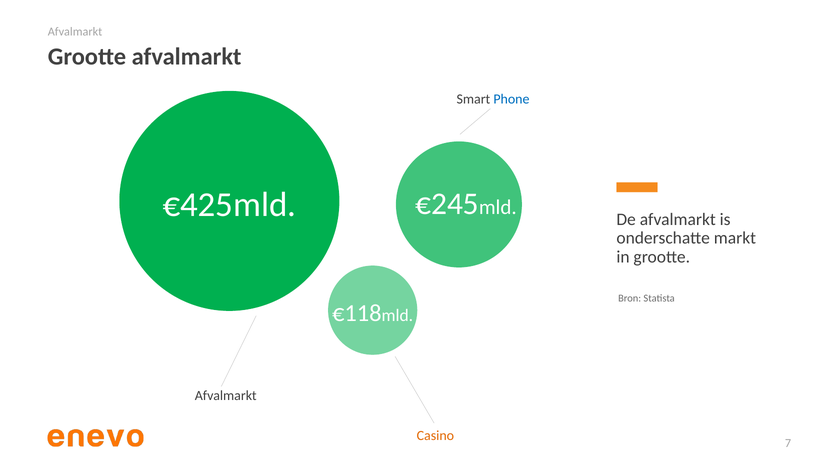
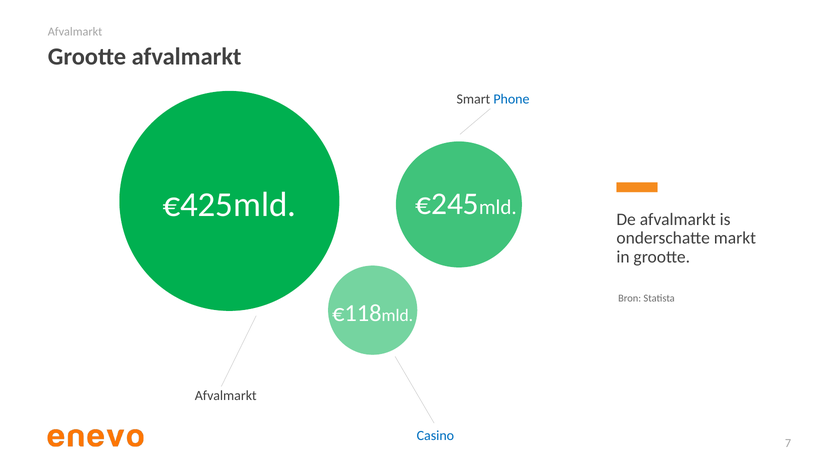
Casino colour: orange -> blue
